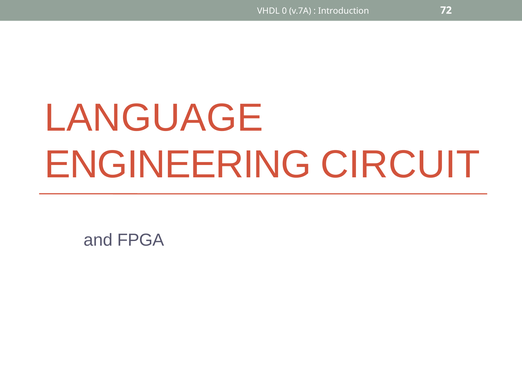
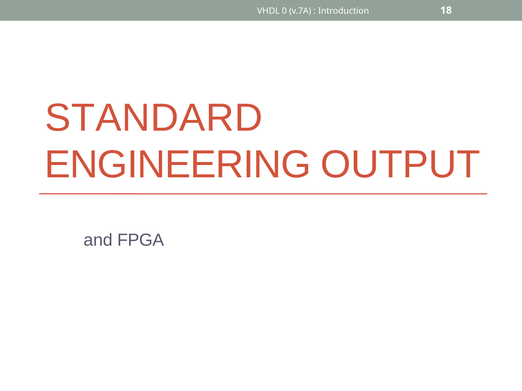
72: 72 -> 18
LANGUAGE: LANGUAGE -> STANDARD
CIRCUIT: CIRCUIT -> OUTPUT
